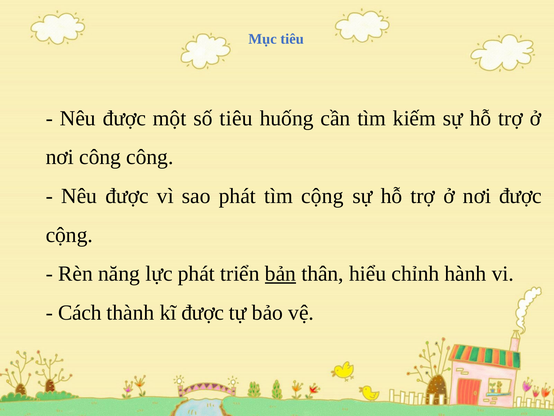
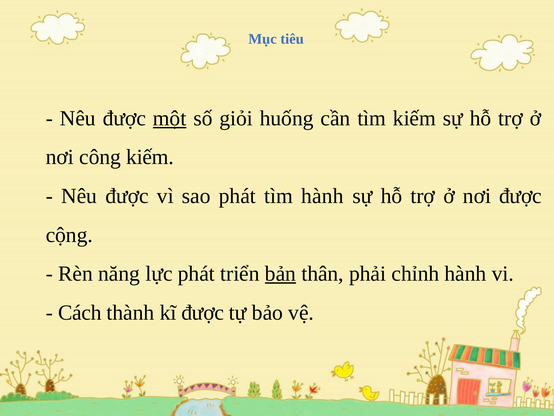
một underline: none -> present
số tiêu: tiêu -> giỏi
công công: công -> kiếm
tìm cộng: cộng -> hành
hiểu: hiểu -> phải
